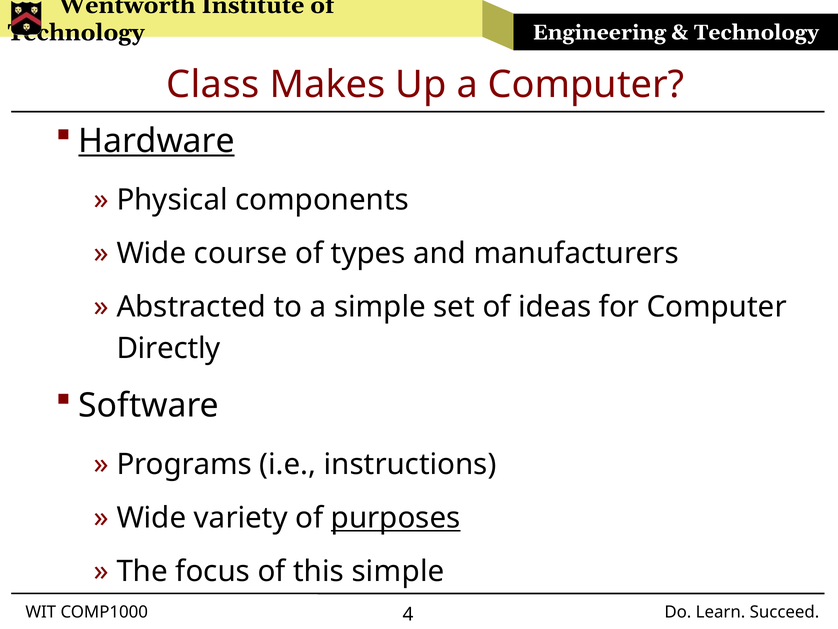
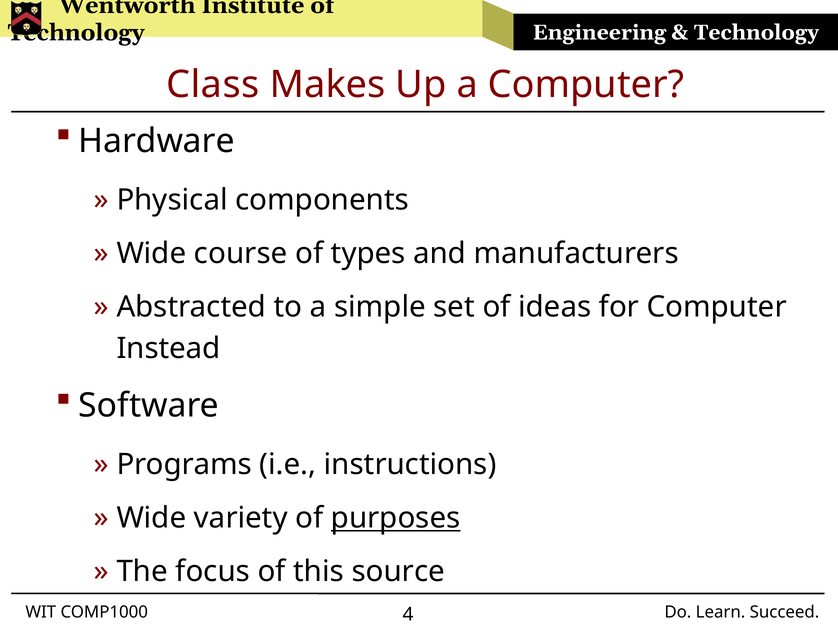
Hardware underline: present -> none
Directly: Directly -> Instead
this simple: simple -> source
